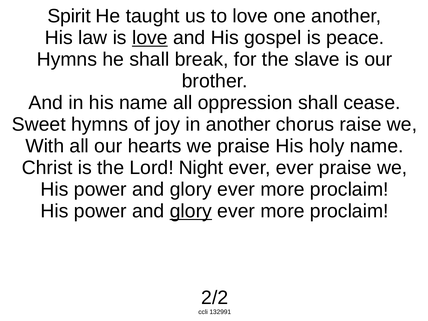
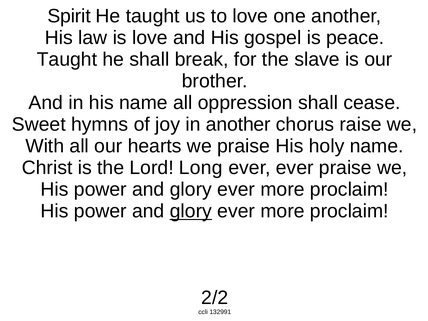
love at (150, 38) underline: present -> none
Hymns at (67, 60): Hymns -> Taught
Night: Night -> Long
